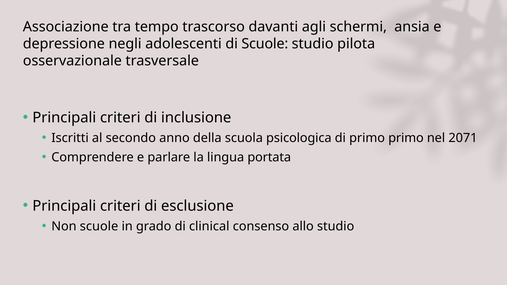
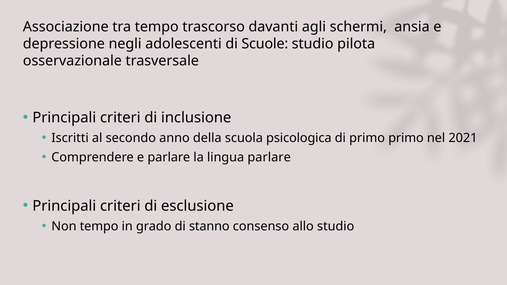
2071: 2071 -> 2021
lingua portata: portata -> parlare
Non scuole: scuole -> tempo
clinical: clinical -> stanno
